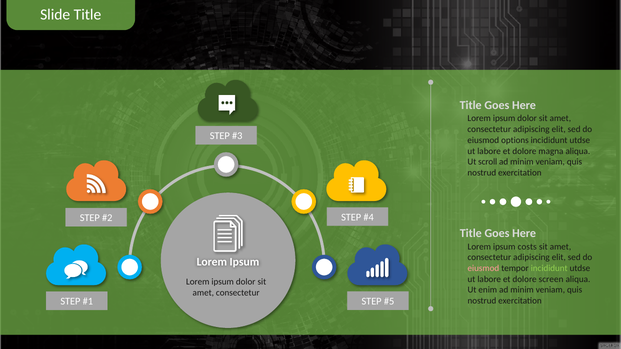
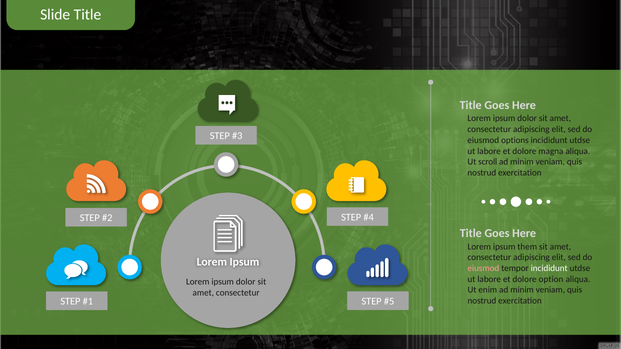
costs: costs -> them
incididunt at (549, 269) colour: light green -> white
screen: screen -> option
